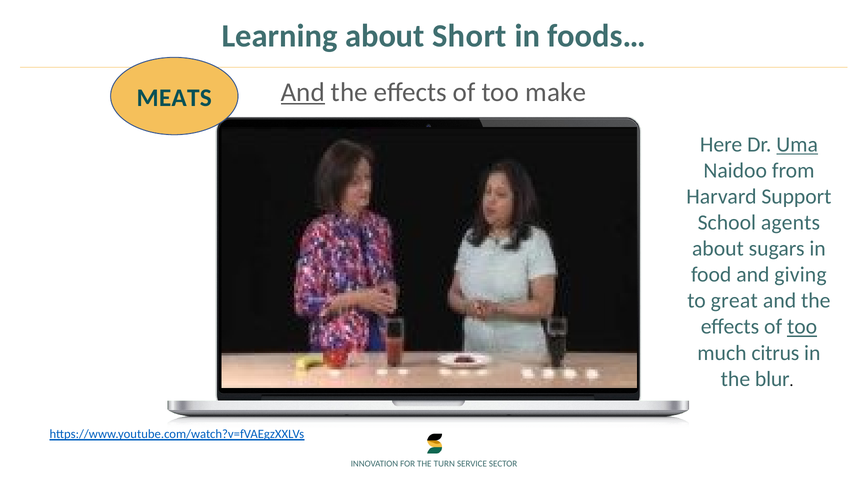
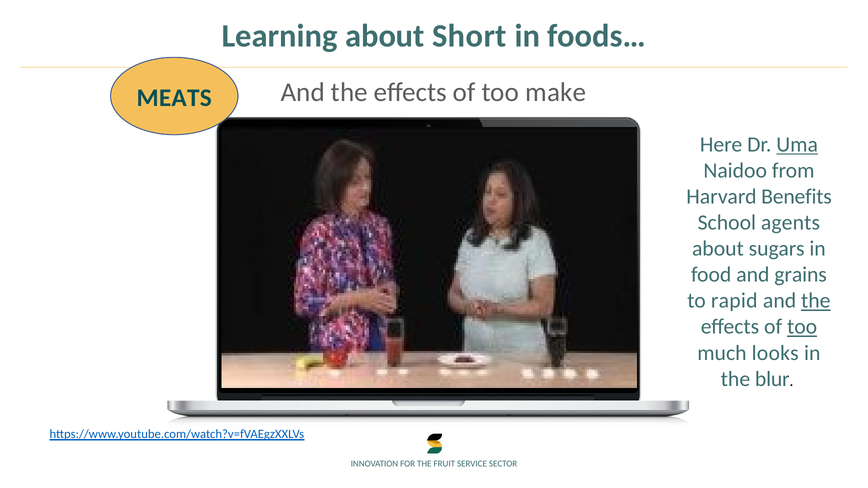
And at (303, 92) underline: present -> none
Support: Support -> Benefits
giving: giving -> grains
great: great -> rapid
the at (816, 301) underline: none -> present
citrus: citrus -> looks
TURN: TURN -> FRUIT
